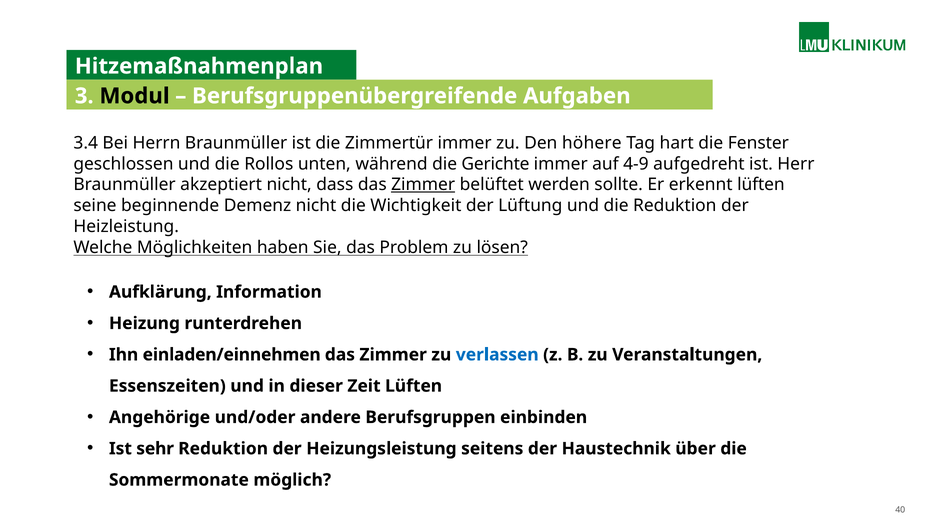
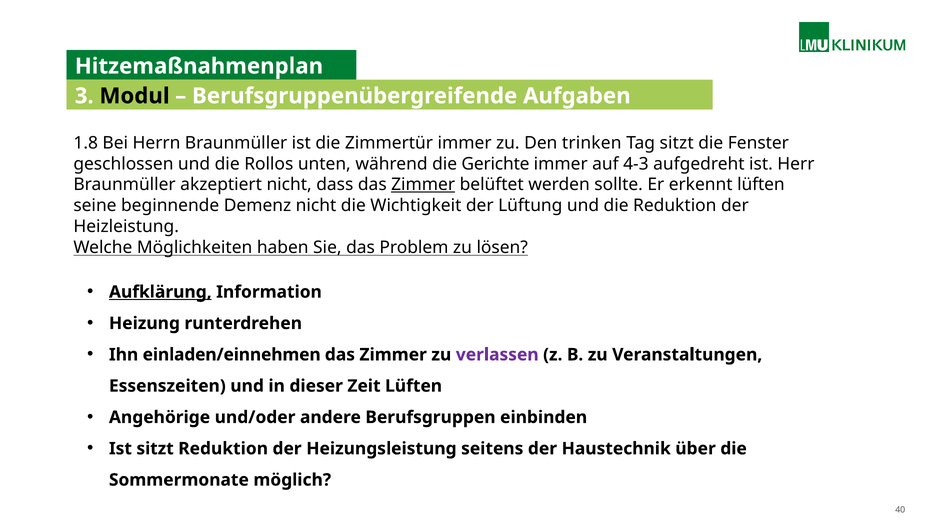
3.4: 3.4 -> 1.8
höhere: höhere -> trinken
Tag hart: hart -> sitzt
4-9: 4-9 -> 4-3
Aufklärung underline: none -> present
verlassen colour: blue -> purple
Ist sehr: sehr -> sitzt
